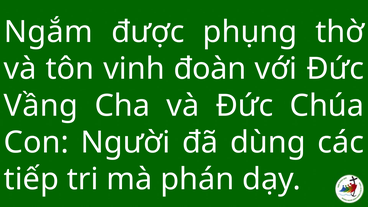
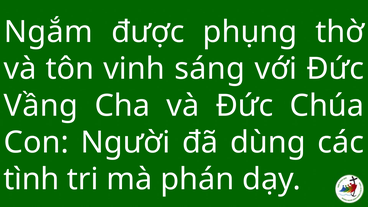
đoàn: đoàn -> sáng
tiếp: tiếp -> tình
